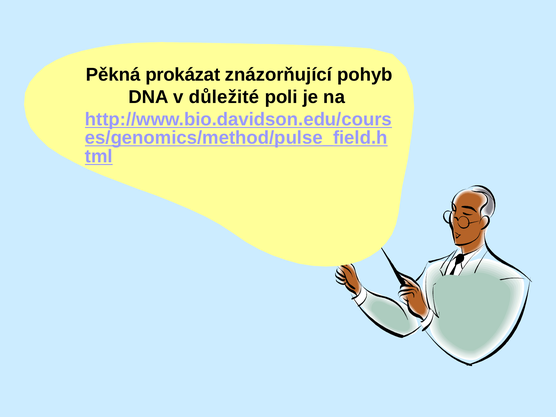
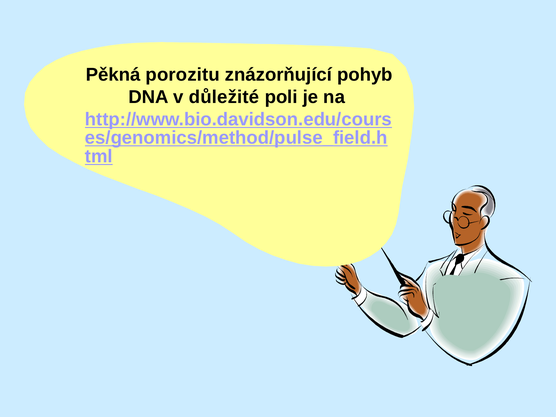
prokázat: prokázat -> porozitu
